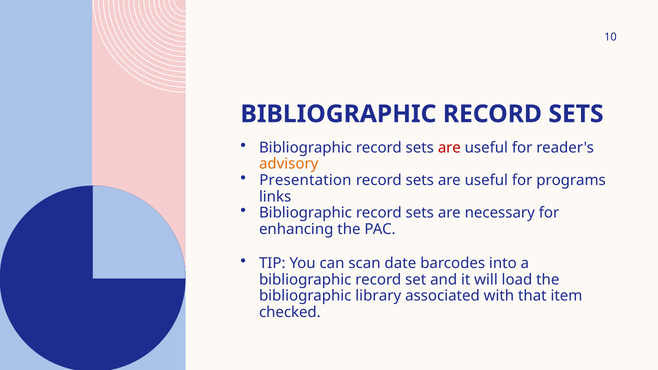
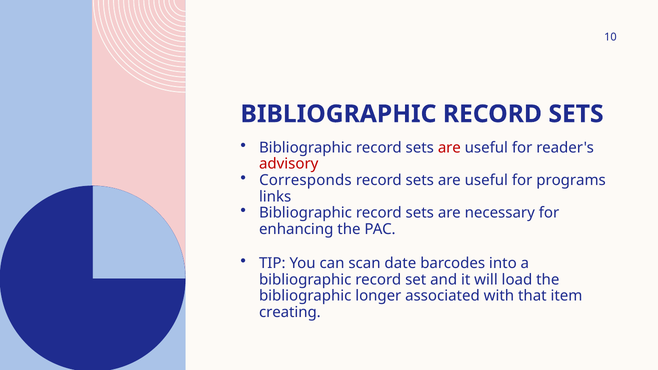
advisory colour: orange -> red
Presentation: Presentation -> Corresponds
library: library -> longer
checked: checked -> creating
